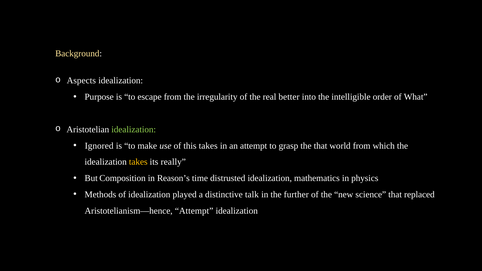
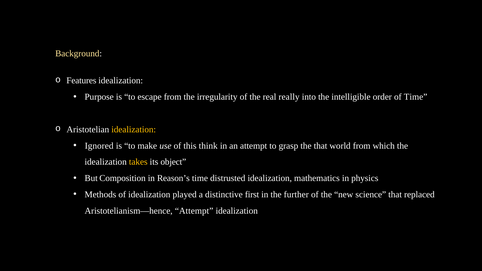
Aspects: Aspects -> Features
better: better -> really
of What: What -> Time
idealization at (134, 130) colour: light green -> yellow
this takes: takes -> think
really: really -> object
talk: talk -> first
